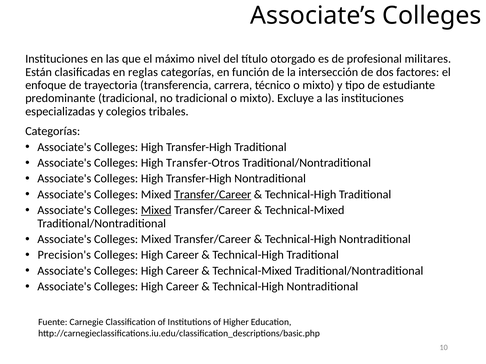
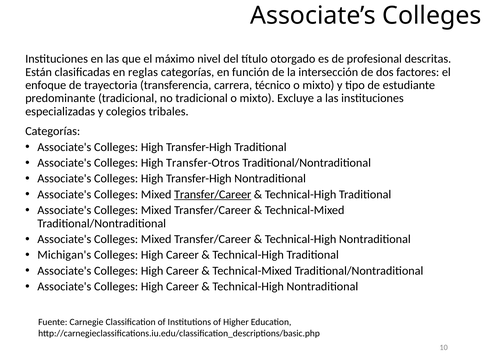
militares: militares -> descritas
Mixed at (156, 211) underline: present -> none
Precision's: Precision's -> Michigan's
